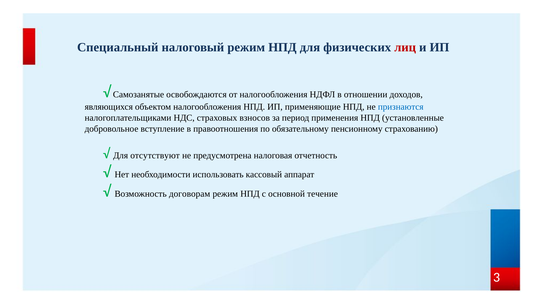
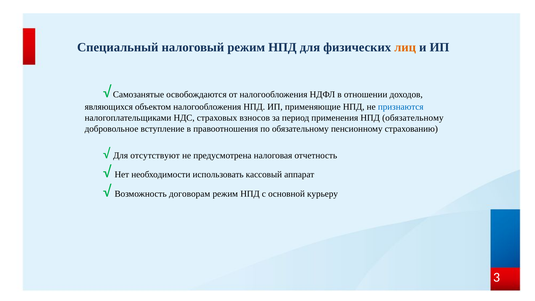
лиц colour: red -> orange
НПД установленные: установленные -> обязательному
течение: течение -> курьеру
